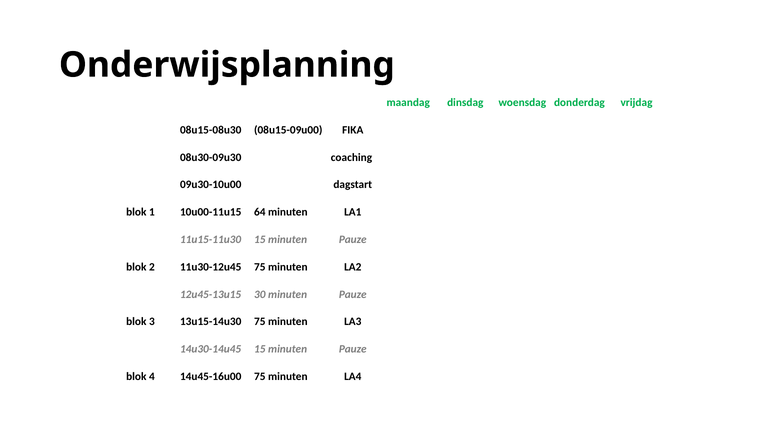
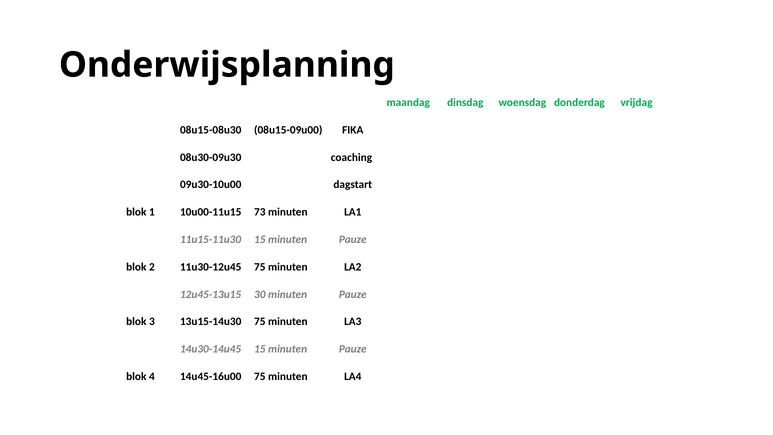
64: 64 -> 73
